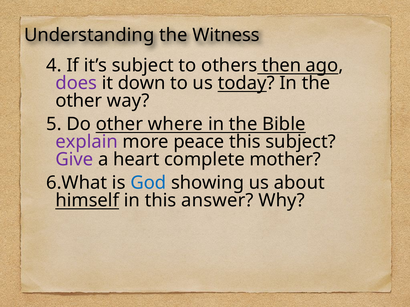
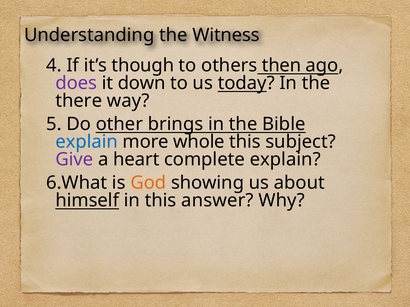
it’s subject: subject -> though
other at (79, 101): other -> there
where: where -> brings
explain at (87, 142) colour: purple -> blue
peace: peace -> whole
complete mother: mother -> explain
God colour: blue -> orange
